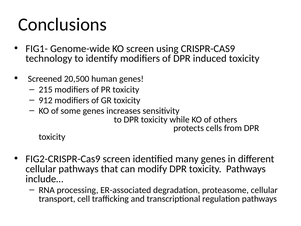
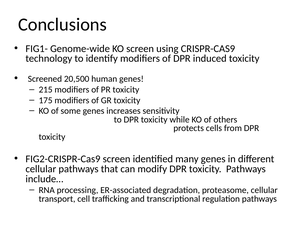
912: 912 -> 175
